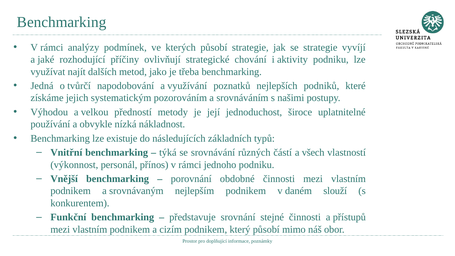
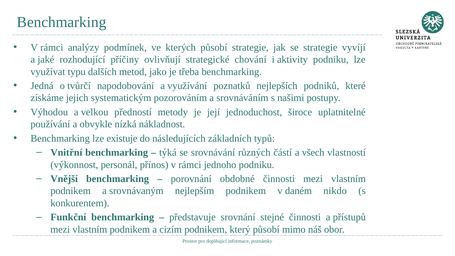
najít: najít -> typu
slouží: slouží -> nikdo
